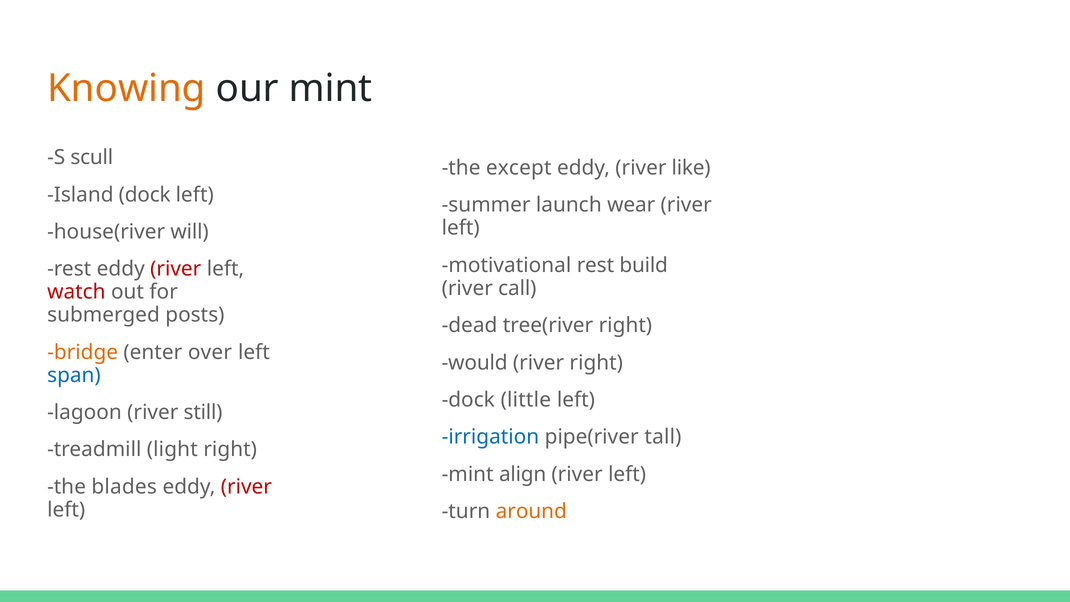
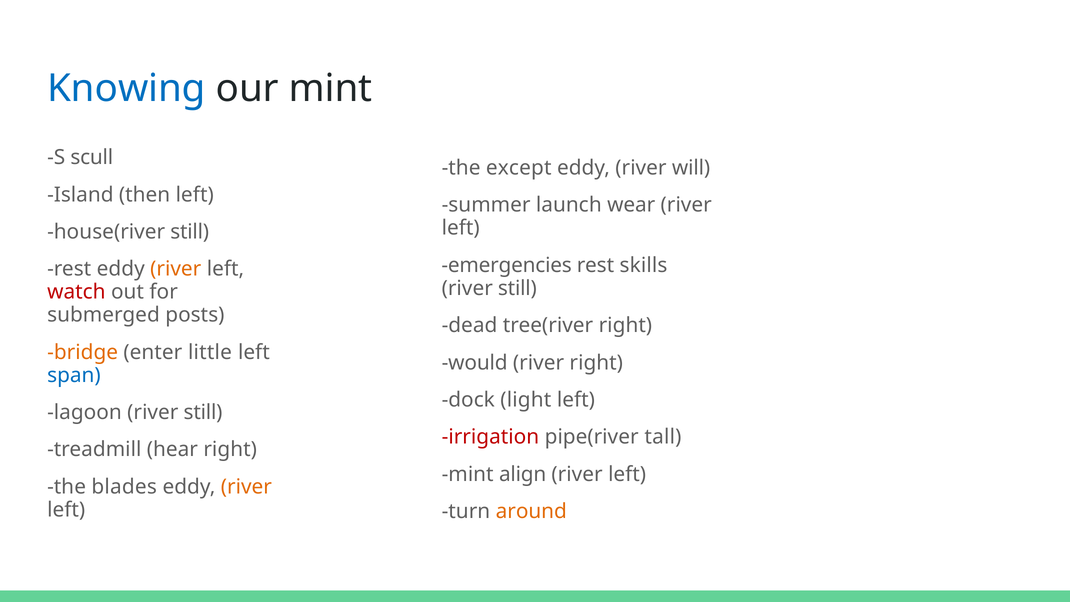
Knowing colour: orange -> blue
like: like -> will
Island dock: dock -> then
house(river will: will -> still
motivational: motivational -> emergencies
build: build -> skills
river at (176, 269) colour: red -> orange
call at (517, 288): call -> still
over: over -> little
little: little -> light
irrigation colour: blue -> red
light: light -> hear
river at (246, 487) colour: red -> orange
